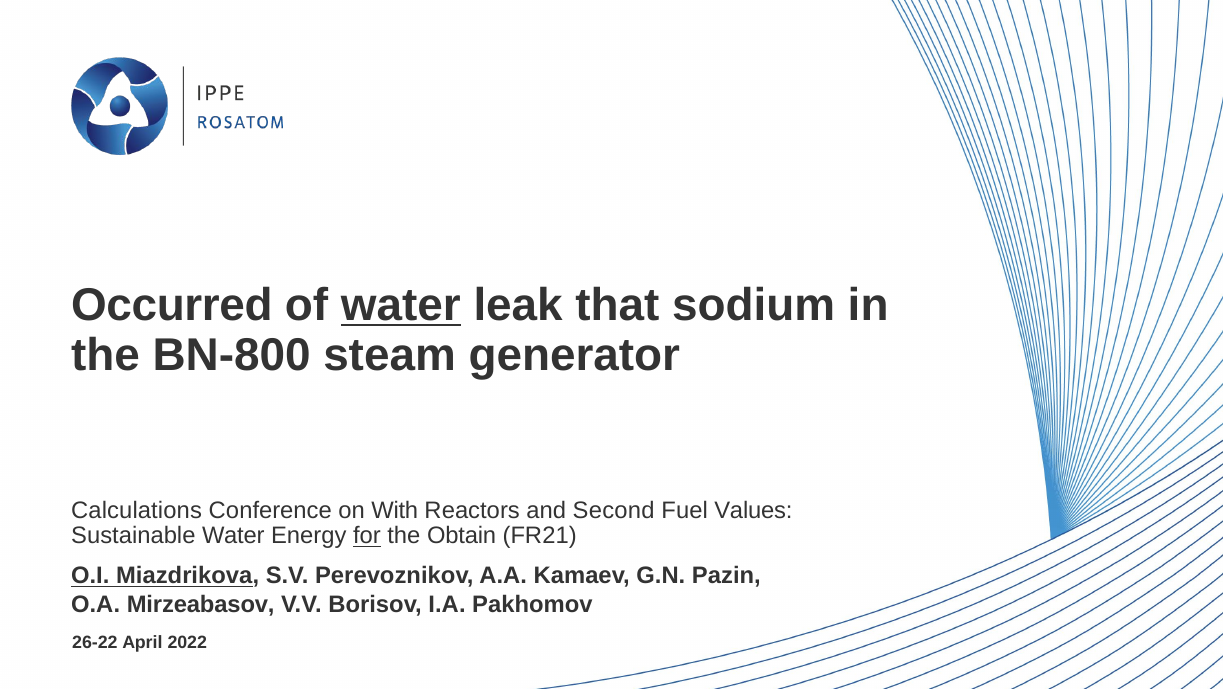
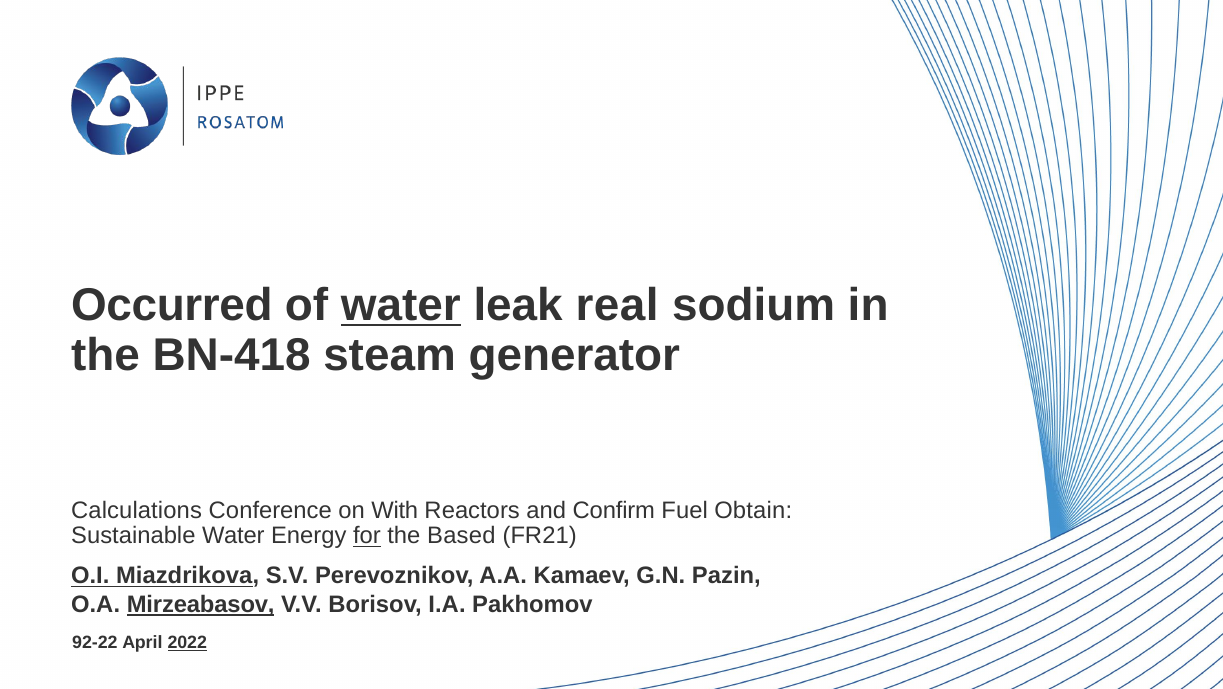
that: that -> real
BN-800: BN-800 -> BN-418
Second: Second -> Confirm
Values: Values -> Obtain
Obtain: Obtain -> Based
Mirzeabasov underline: none -> present
26-22: 26-22 -> 92-22
2022 underline: none -> present
